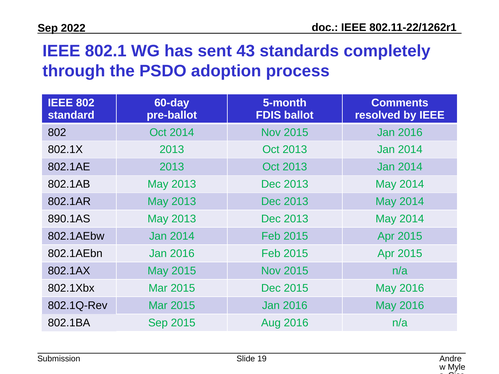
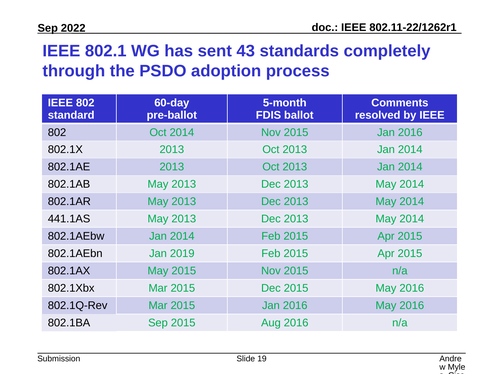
890.1AS: 890.1AS -> 441.1AS
802.1AEbn Jan 2016: 2016 -> 2019
